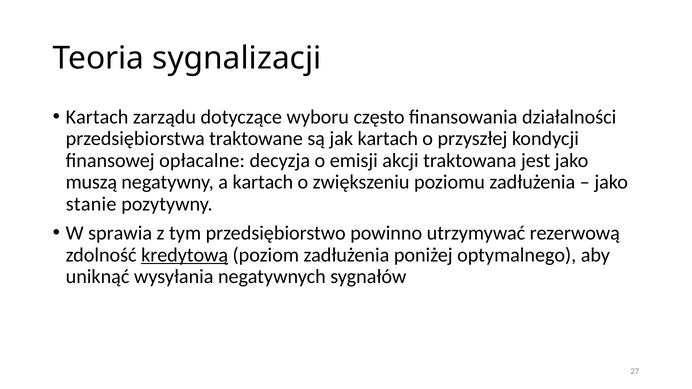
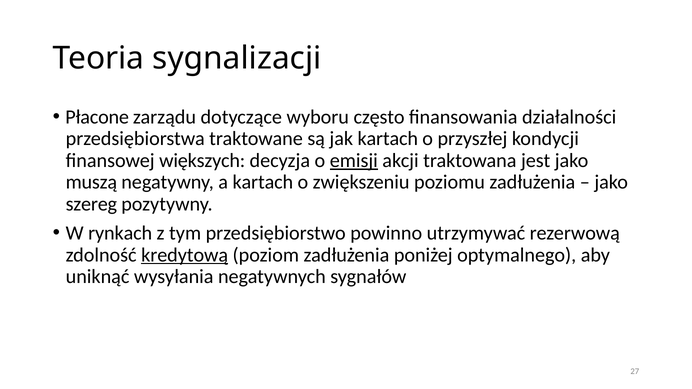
Kartach at (97, 117): Kartach -> Płacone
opłacalne: opłacalne -> większych
emisji underline: none -> present
stanie: stanie -> szereg
sprawia: sprawia -> rynkach
